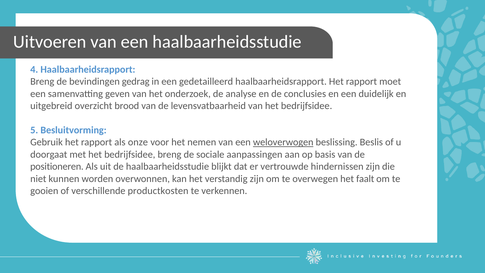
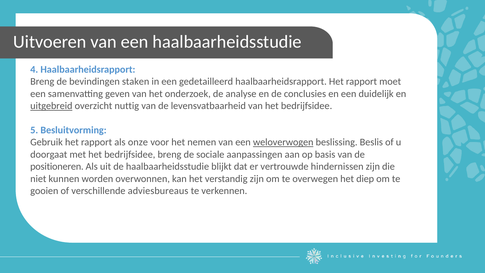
gedrag: gedrag -> staken
uitgebreid underline: none -> present
brood: brood -> nuttig
faalt: faalt -> diep
productkosten: productkosten -> adviesbureaus
